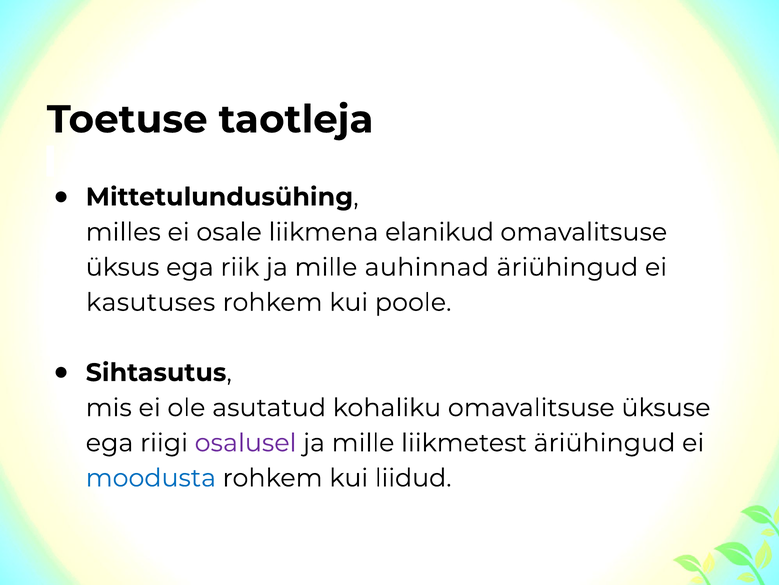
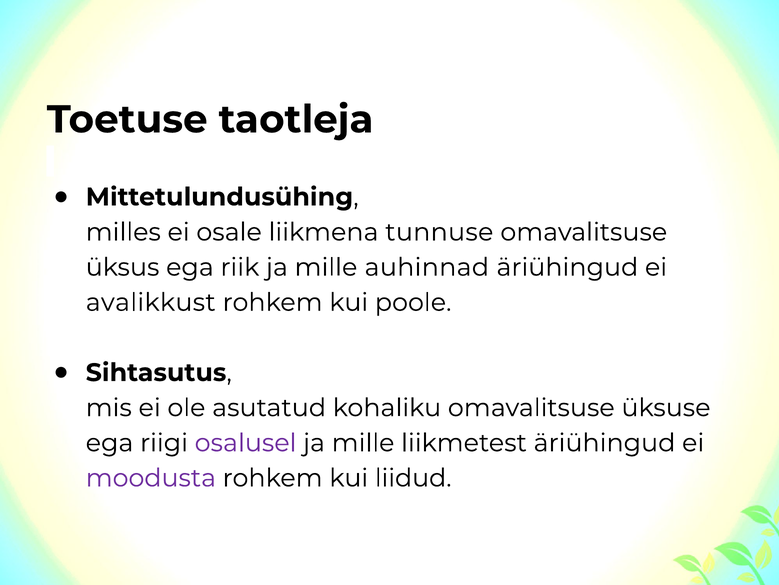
elanikud: elanikud -> tunnuse
kasutuses: kasutuses -> avalikkust
moodusta colour: blue -> purple
